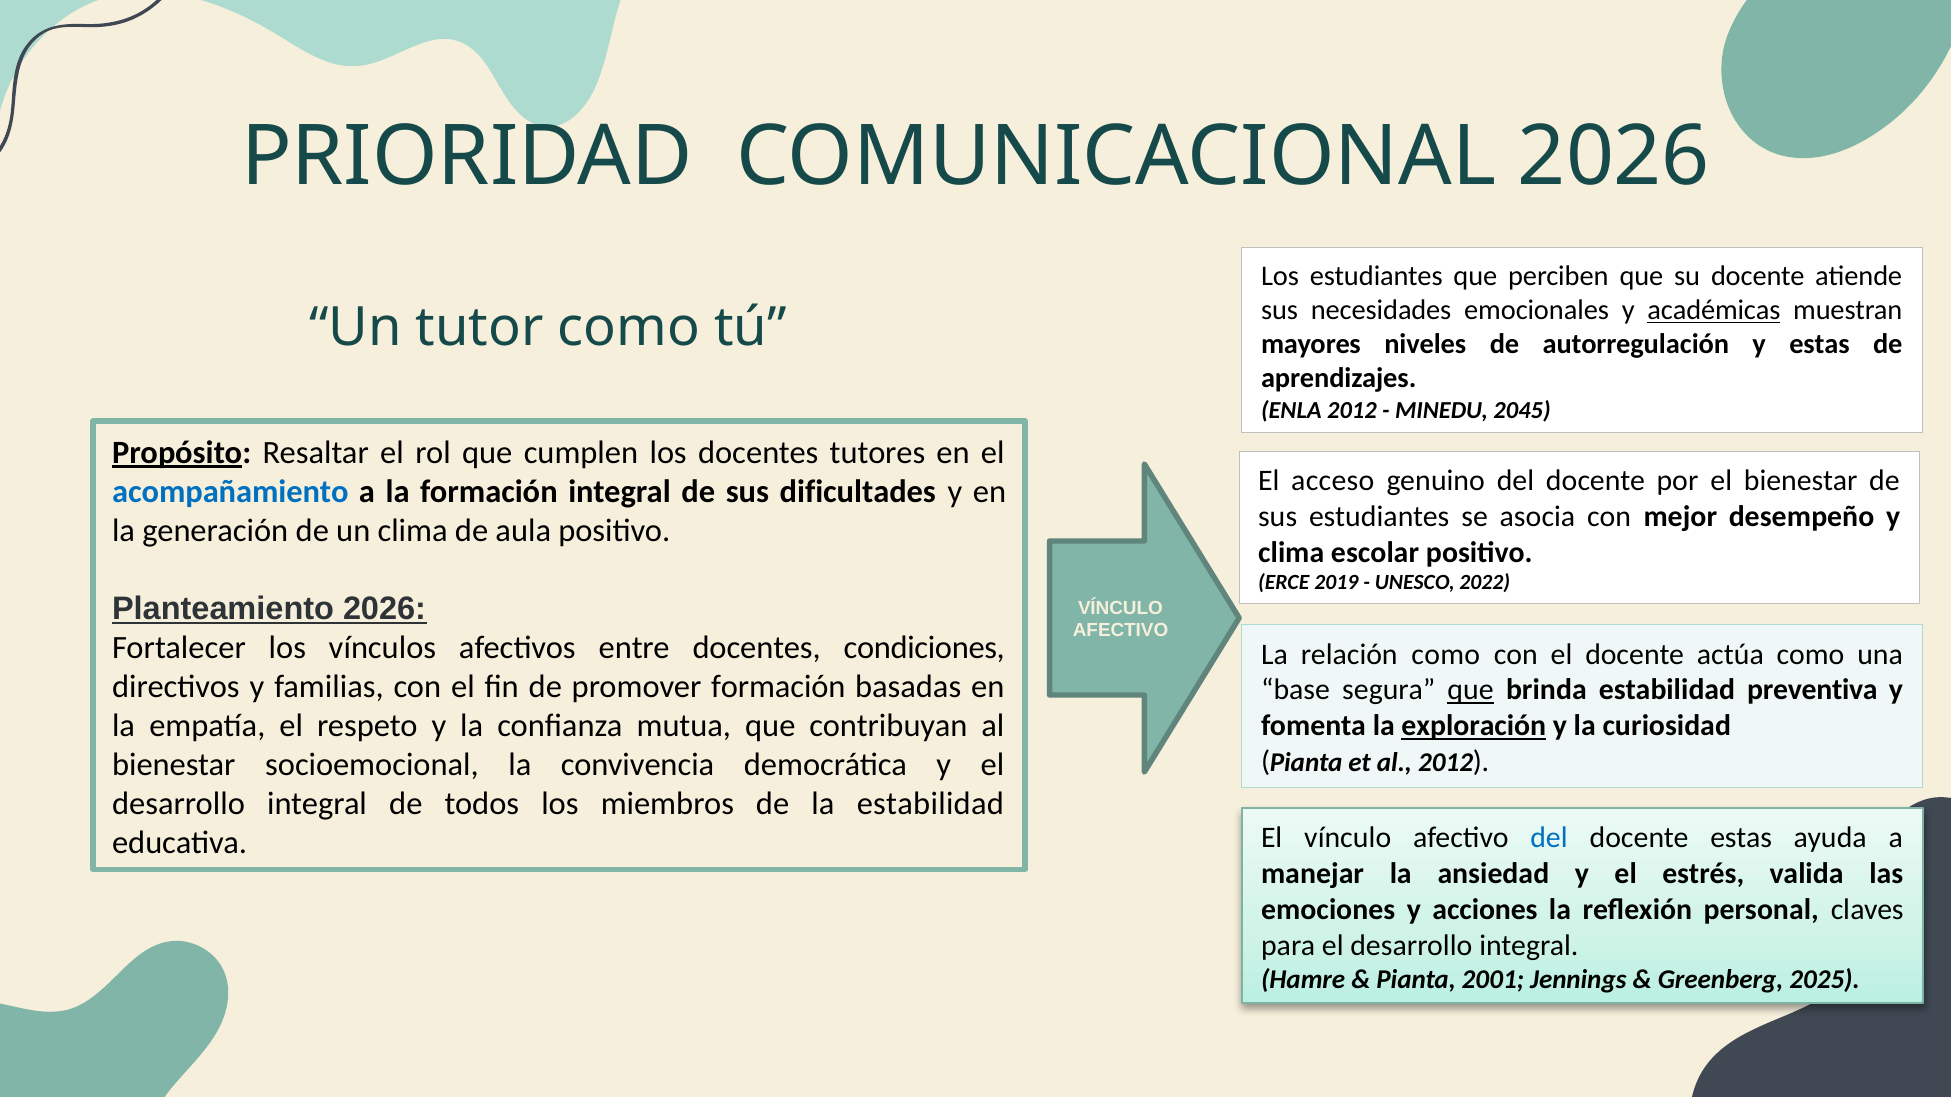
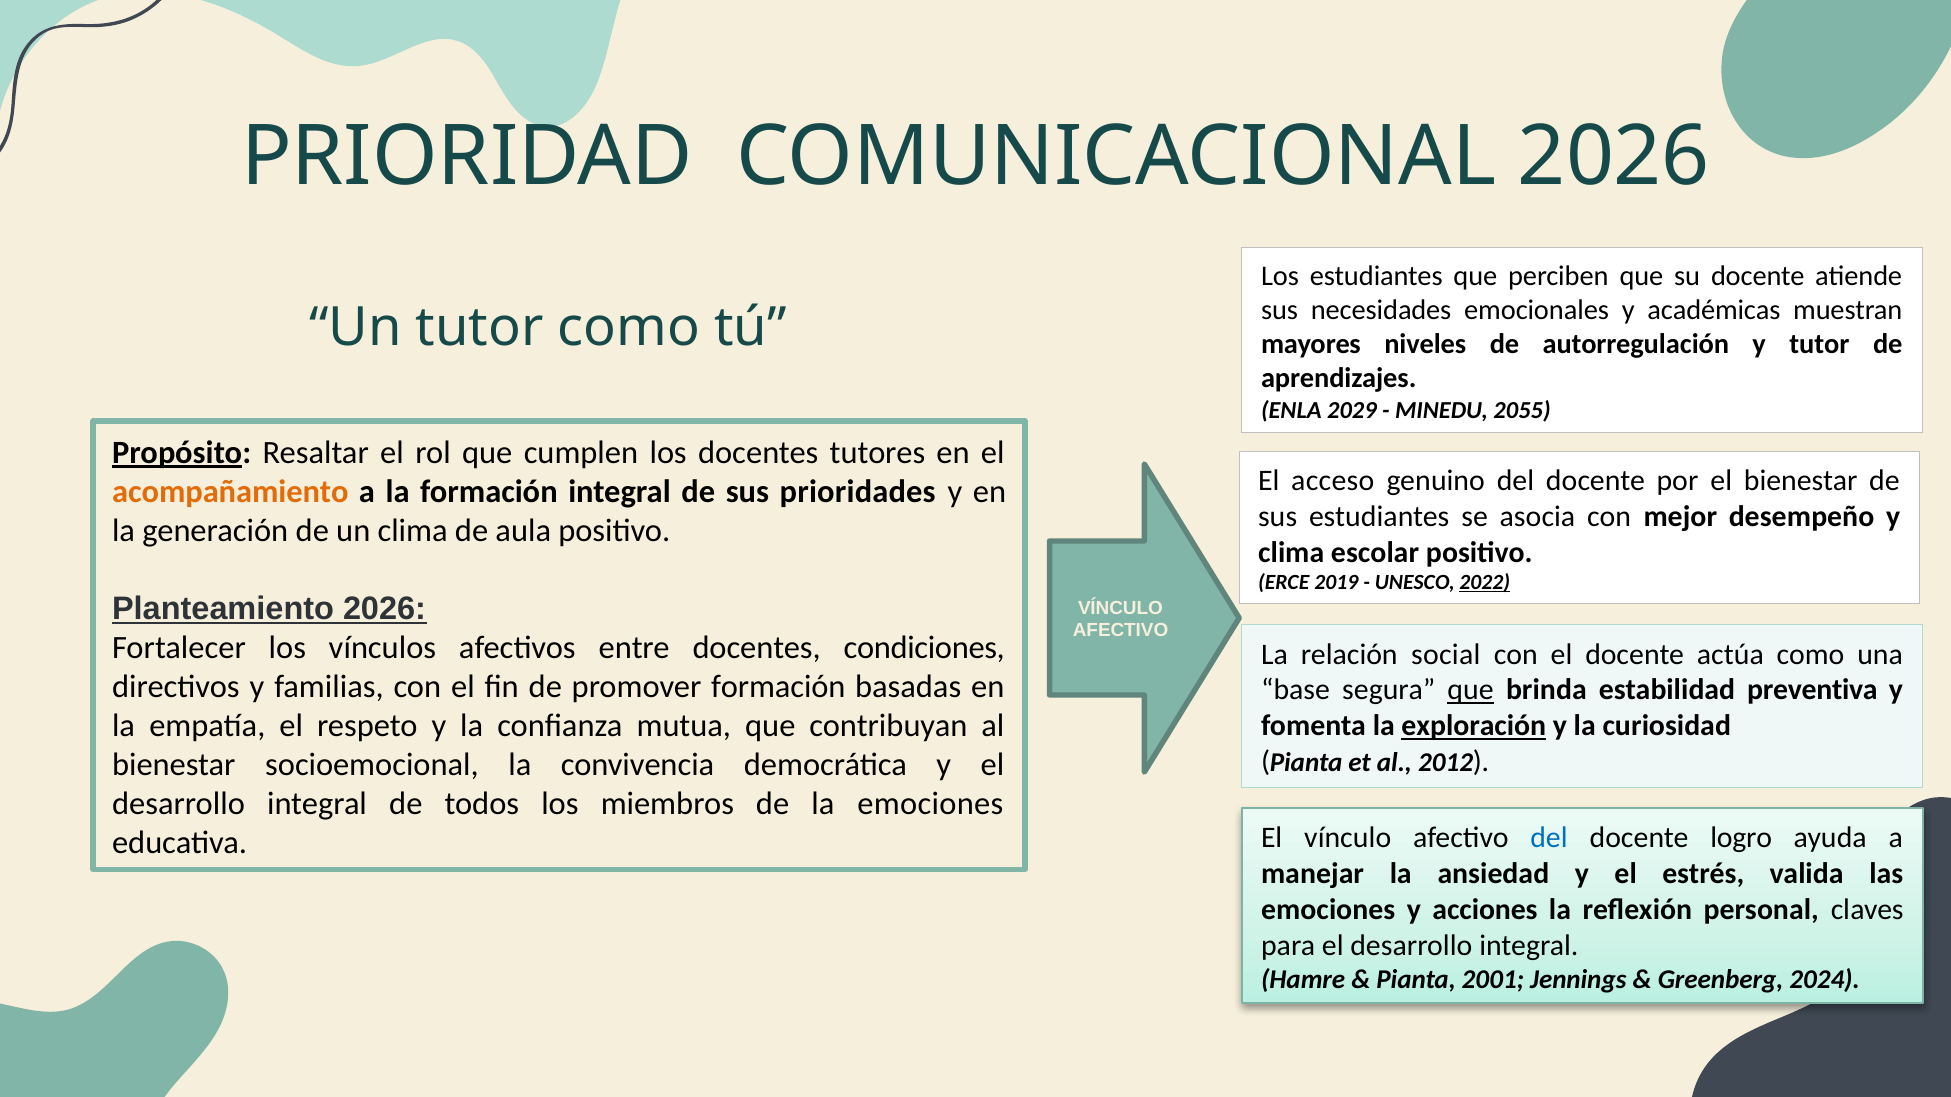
académicas underline: present -> none
y estas: estas -> tutor
ENLA 2012: 2012 -> 2029
2045: 2045 -> 2055
acompañamiento colour: blue -> orange
dificultades: dificultades -> prioridades
2022 underline: none -> present
relación como: como -> social
la estabilidad: estabilidad -> emociones
docente estas: estas -> logro
2025: 2025 -> 2024
